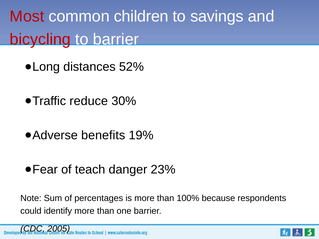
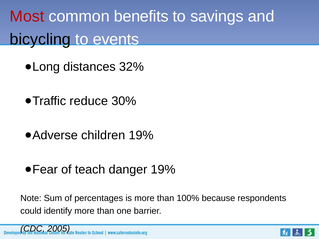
children: children -> benefits
bicycling colour: red -> black
to barrier: barrier -> events
52%: 52% -> 32%
benefits: benefits -> children
danger 23%: 23% -> 19%
